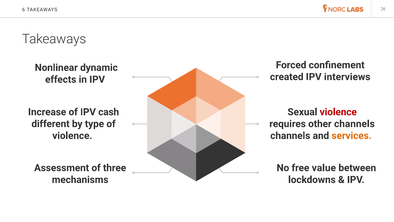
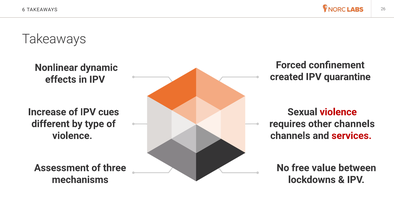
interviews: interviews -> quarantine
cash: cash -> cues
services colour: orange -> red
